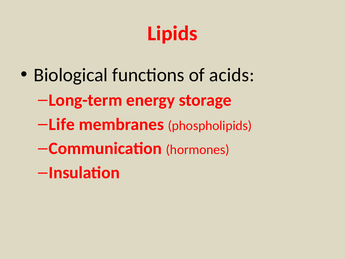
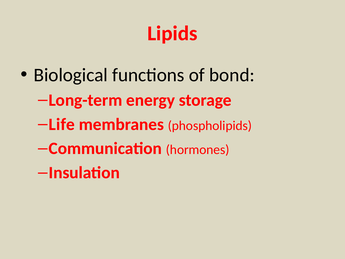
acids: acids -> bond
